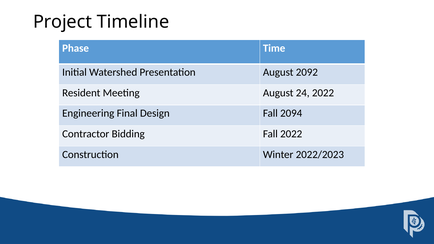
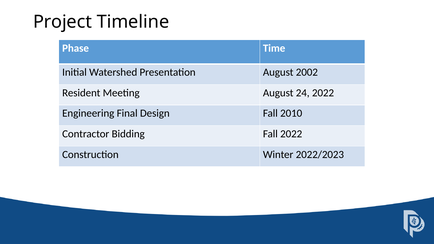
2092: 2092 -> 2002
2094: 2094 -> 2010
